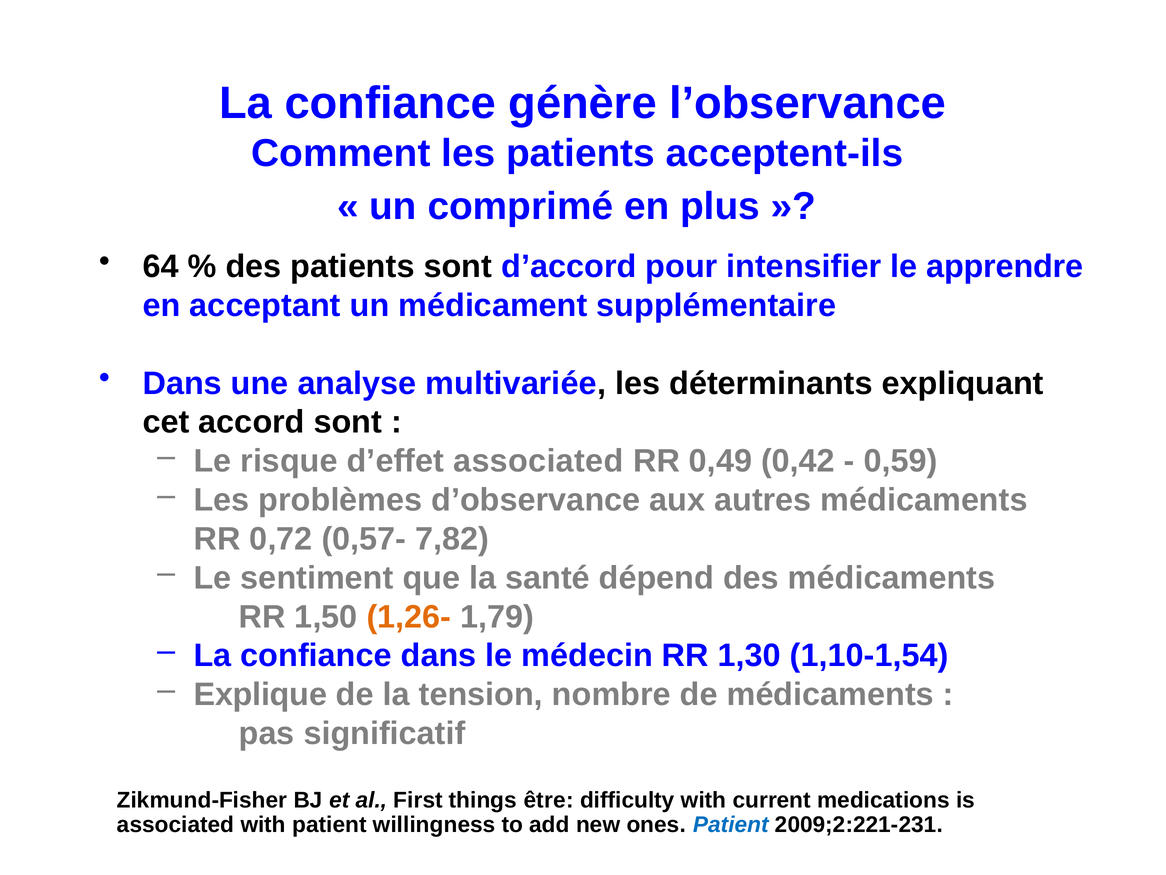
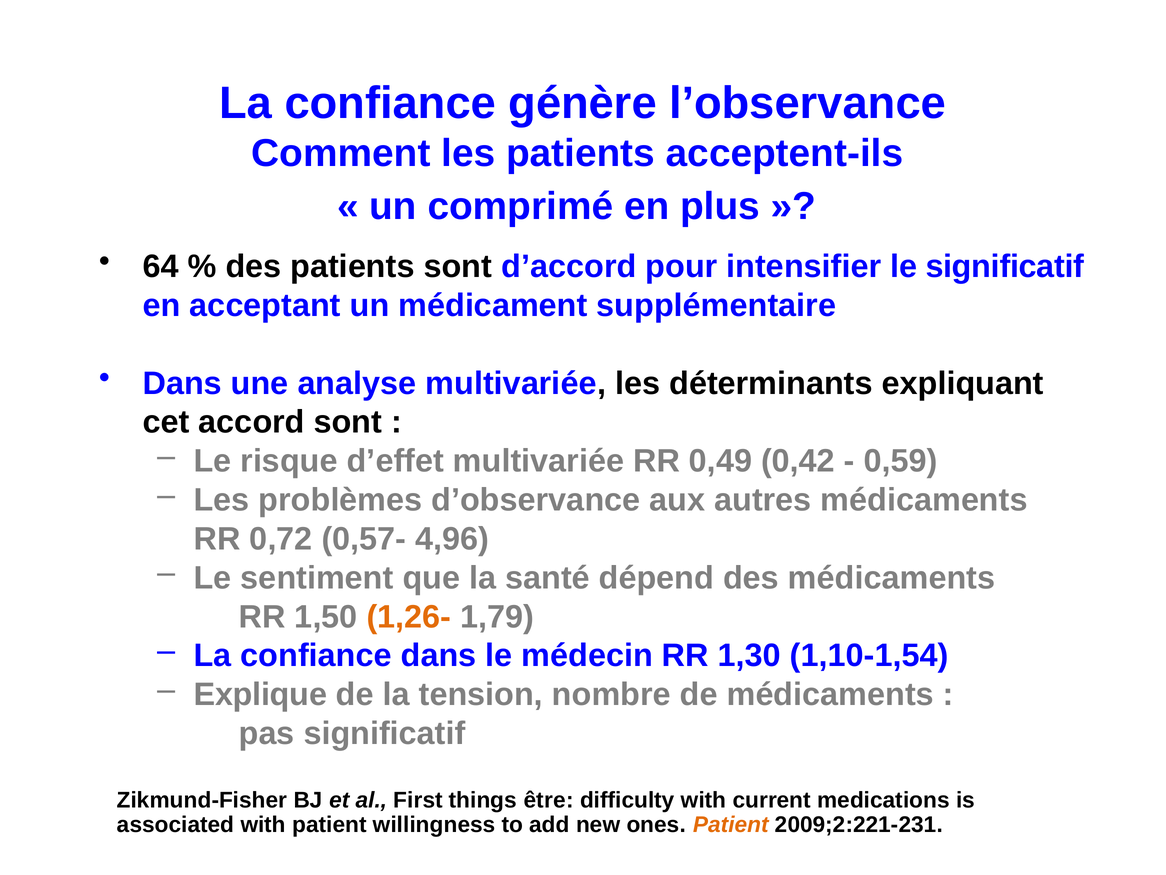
le apprendre: apprendre -> significatif
d’effet associated: associated -> multivariée
7,82: 7,82 -> 4,96
Patient at (731, 824) colour: blue -> orange
